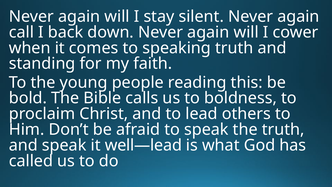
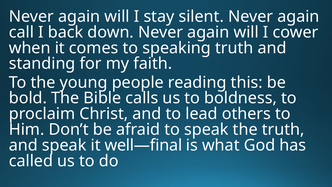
well—lead: well—lead -> well—final
